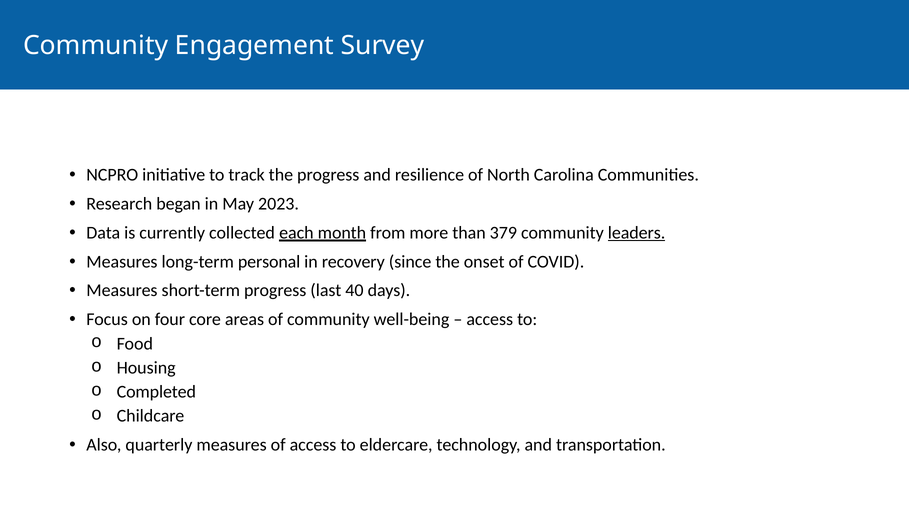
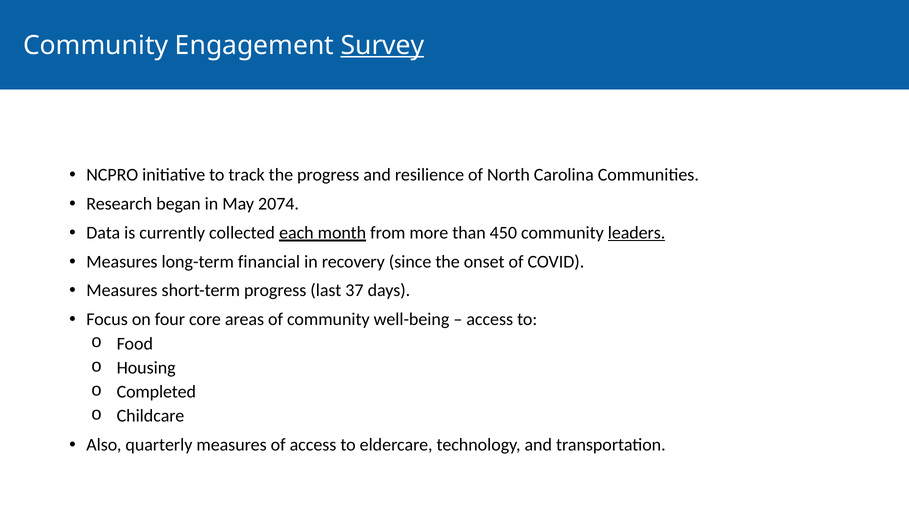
Survey underline: none -> present
2023: 2023 -> 2074
379: 379 -> 450
personal: personal -> financial
40: 40 -> 37
